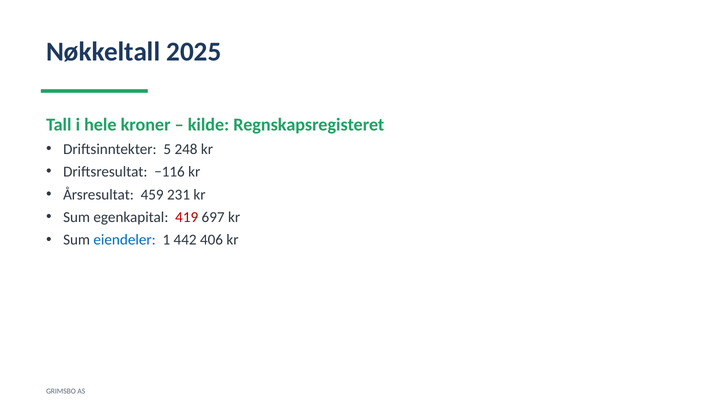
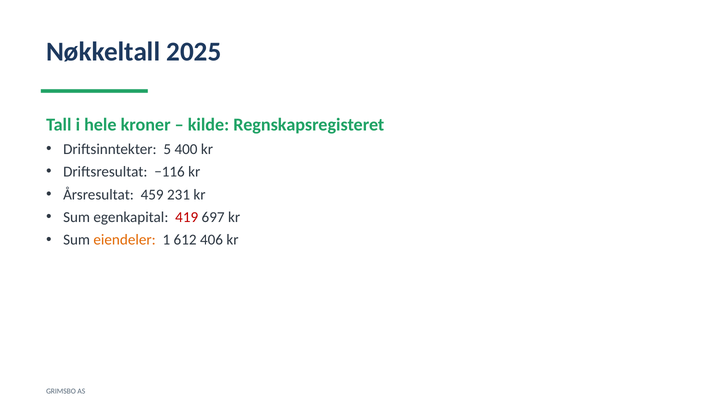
248: 248 -> 400
eiendeler colour: blue -> orange
442: 442 -> 612
